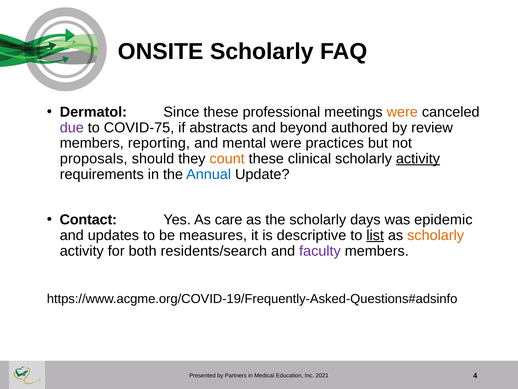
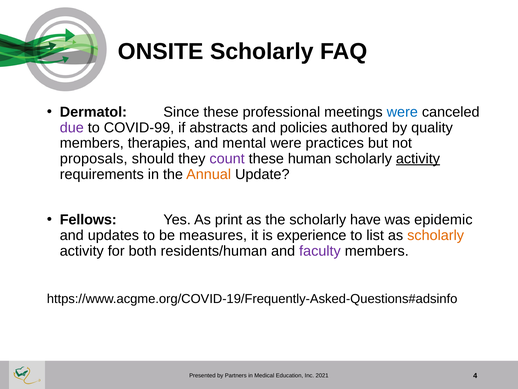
were at (402, 112) colour: orange -> blue
COVID-75: COVID-75 -> COVID-99
beyond: beyond -> policies
review: review -> quality
reporting: reporting -> therapies
count colour: orange -> purple
clinical: clinical -> human
Annual colour: blue -> orange
Contact: Contact -> Fellows
care: care -> print
days: days -> have
descriptive: descriptive -> experience
list underline: present -> none
residents/search: residents/search -> residents/human
